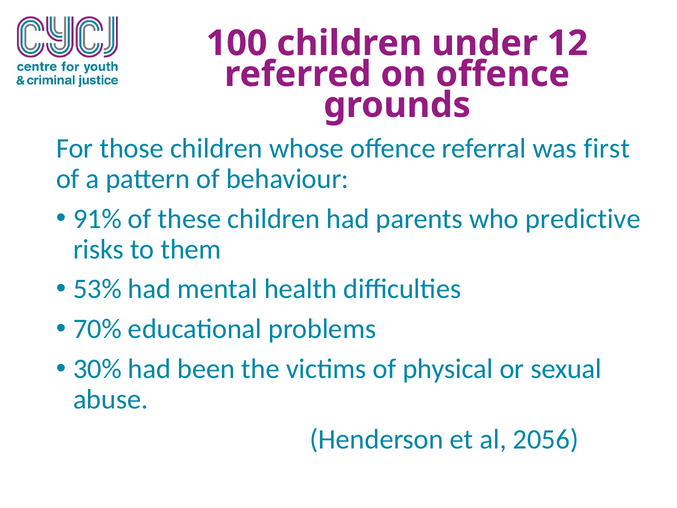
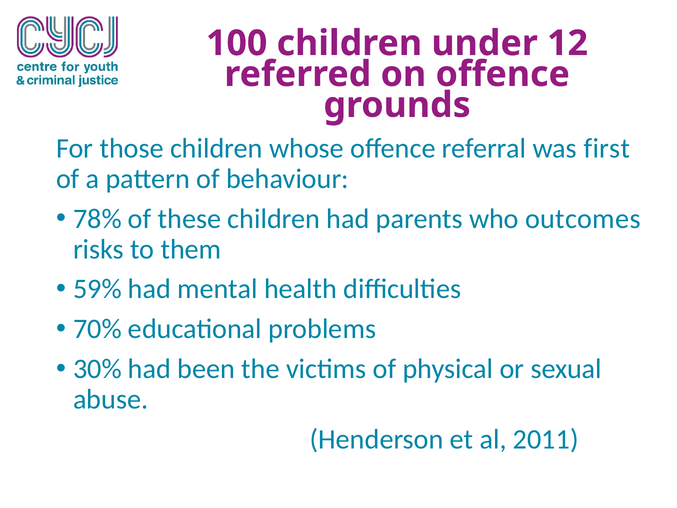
91%: 91% -> 78%
predictive: predictive -> outcomes
53%: 53% -> 59%
2056: 2056 -> 2011
